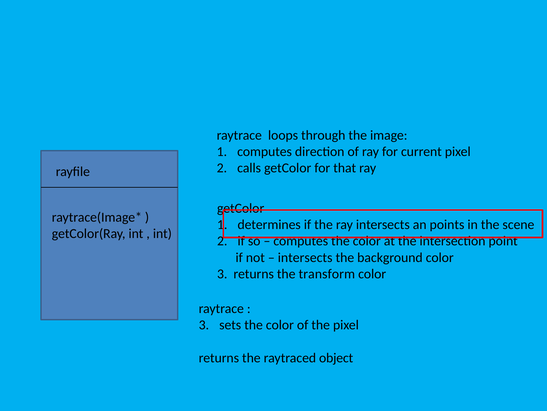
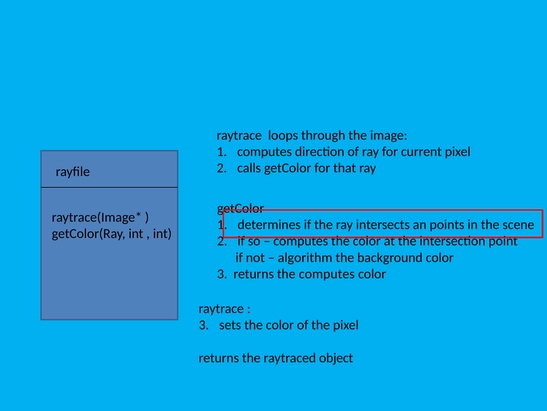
intersects at (305, 257): intersects -> algorithm
the transform: transform -> computes
